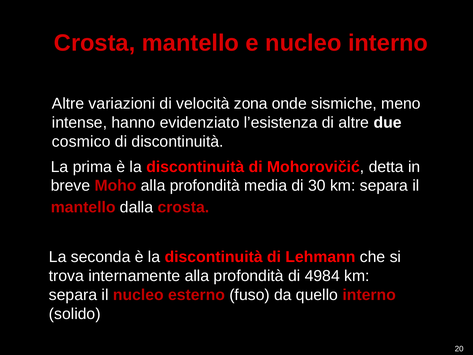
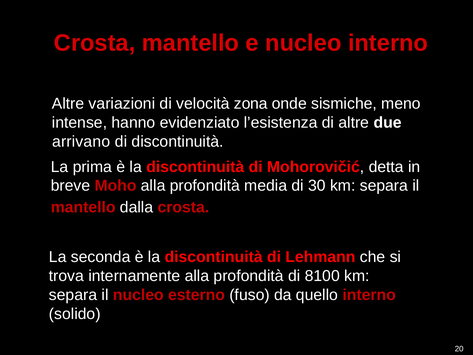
cosmico: cosmico -> arrivano
4984: 4984 -> 8100
